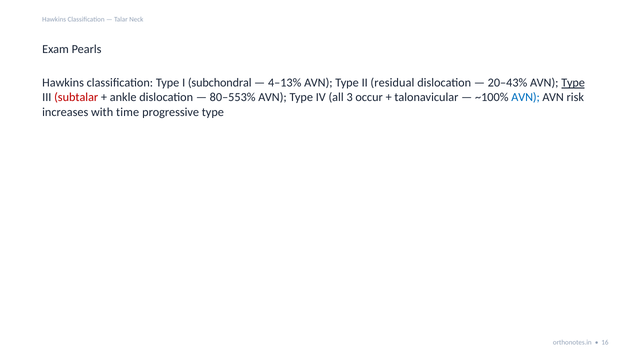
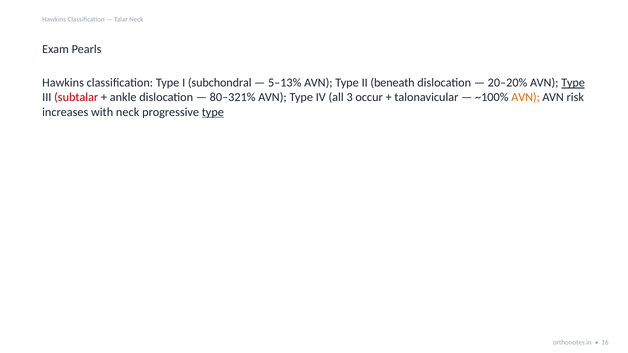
4–13%: 4–13% -> 5–13%
residual: residual -> beneath
20–43%: 20–43% -> 20–20%
80–553%: 80–553% -> 80–321%
AVN at (526, 97) colour: blue -> orange
with time: time -> neck
type at (213, 112) underline: none -> present
